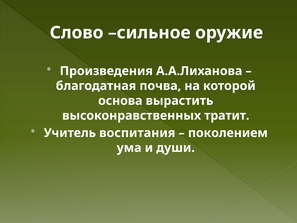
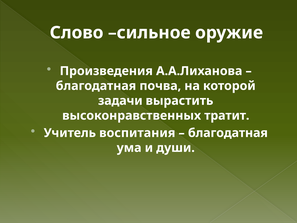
основа: основа -> задачи
поколением at (228, 133): поколением -> благодатная
